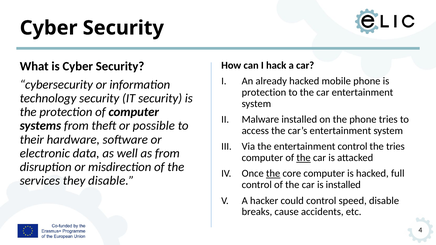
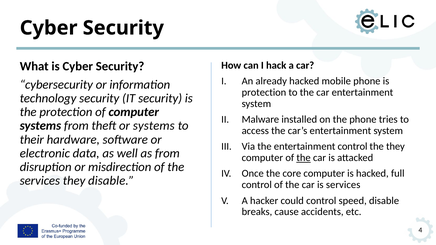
or possible: possible -> systems
the tries: tries -> they
the at (273, 174) underline: present -> none
is installed: installed -> services
